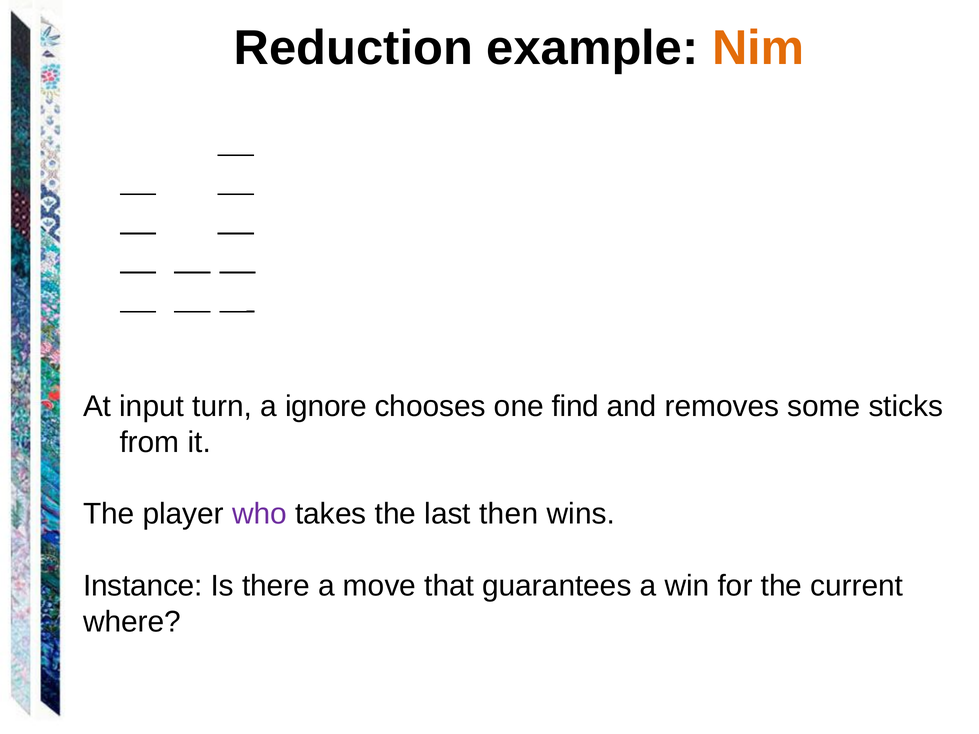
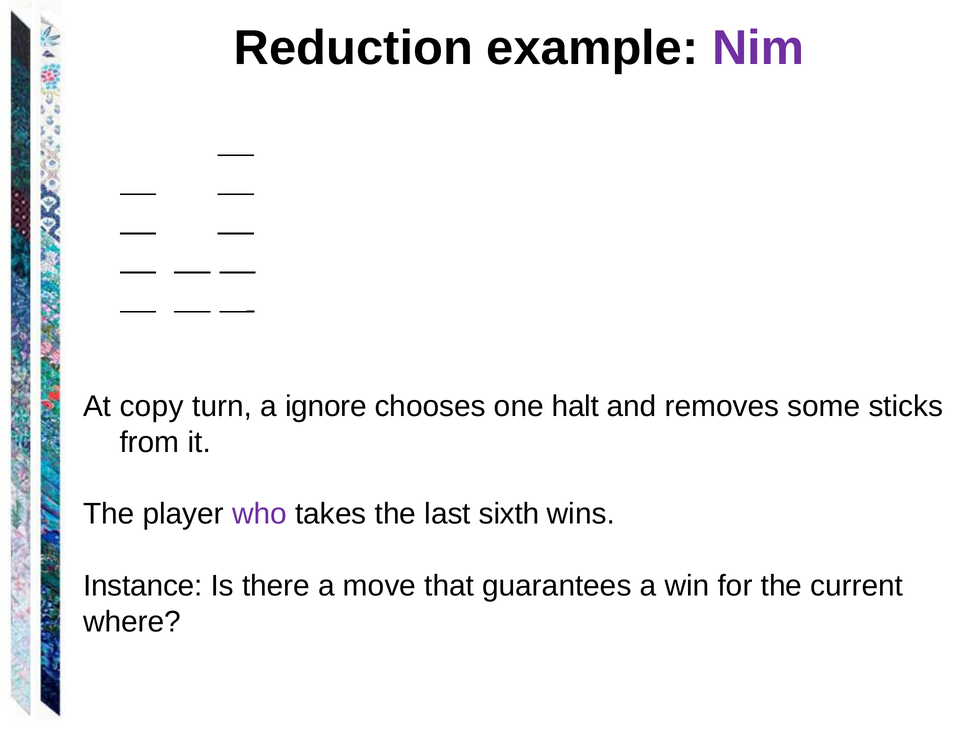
Nim colour: orange -> purple
input: input -> copy
find: find -> halt
then: then -> sixth
